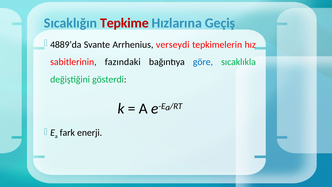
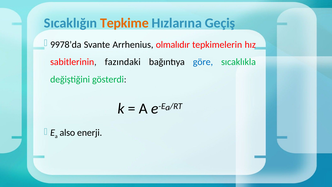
Tepkime colour: red -> orange
4889’da: 4889’da -> 9978’da
verseydi: verseydi -> olmalıdır
fark: fark -> also
